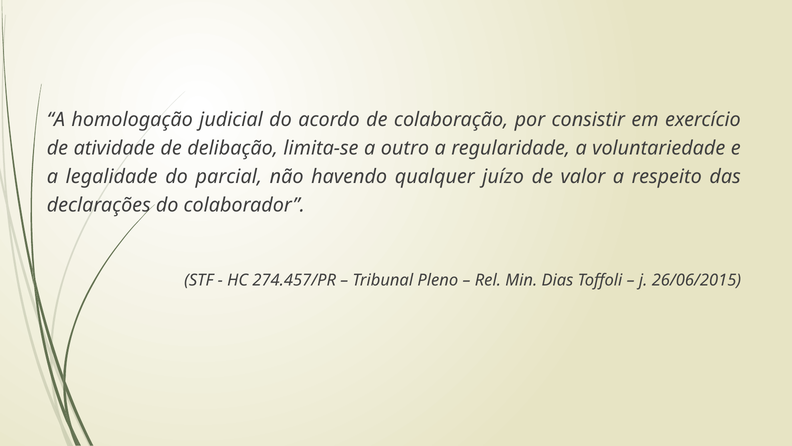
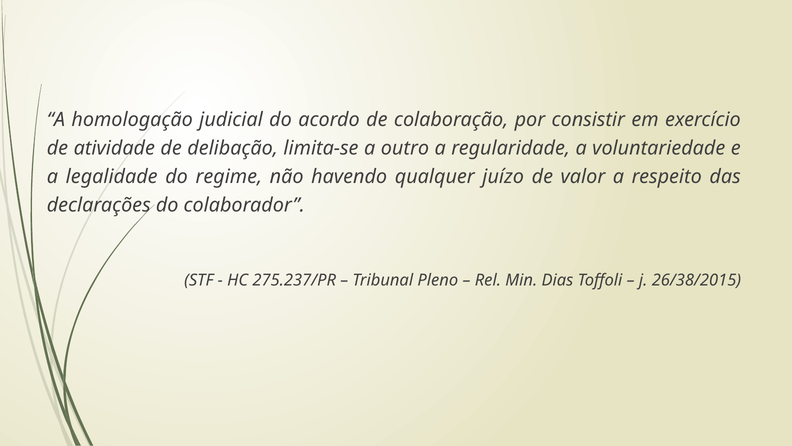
parcial: parcial -> regime
274.457/PR: 274.457/PR -> 275.237/PR
26/06/2015: 26/06/2015 -> 26/38/2015
